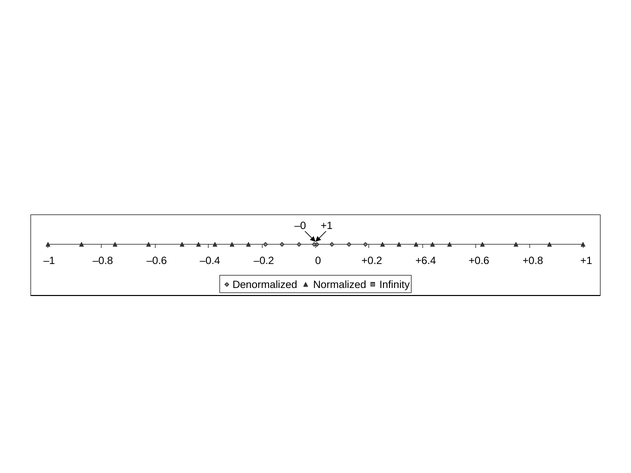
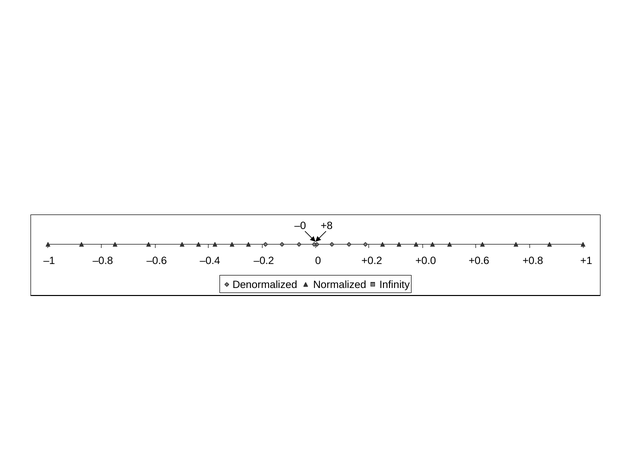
+1 at (327, 226): +1 -> +8
+6.4: +6.4 -> +0.0
